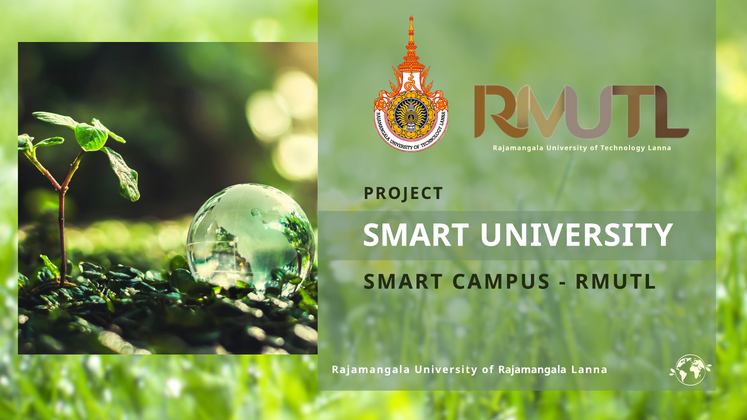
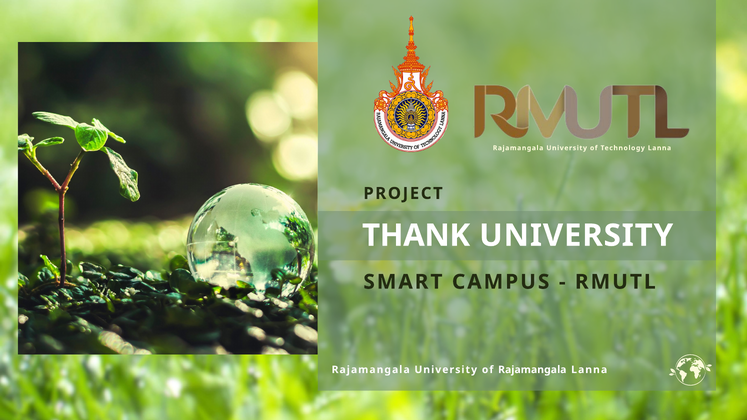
SMART at (416, 236): SMART -> THANK
